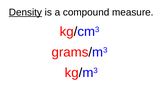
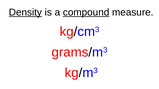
compound underline: none -> present
